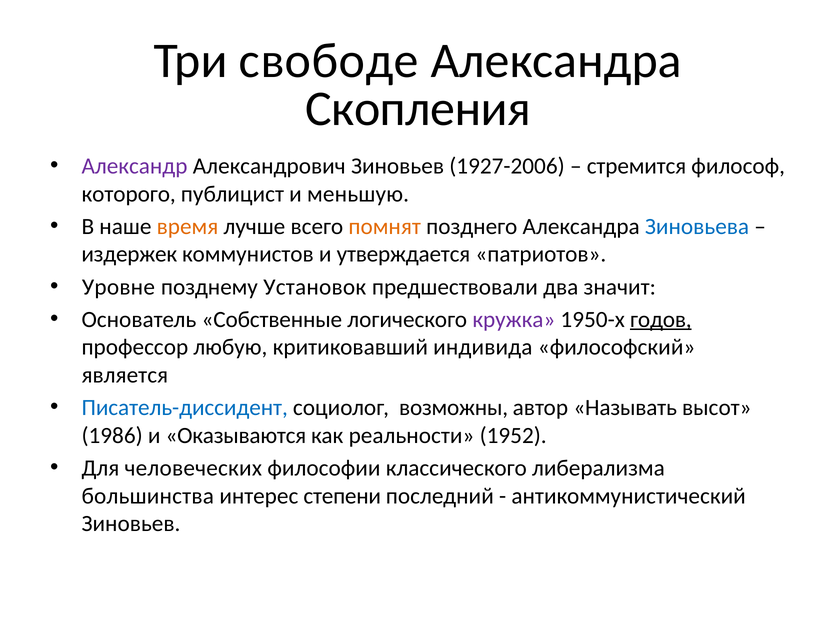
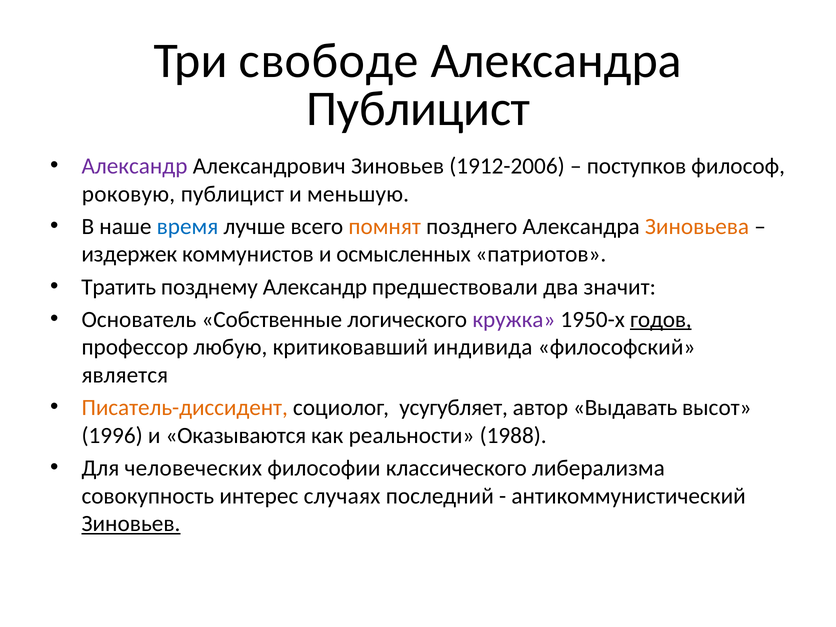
Скопления at (418, 109): Скопления -> Публицист
1927-2006: 1927-2006 -> 1912-2006
стремится: стремится -> поступков
которого: которого -> роковую
время colour: orange -> blue
Зиновьева colour: blue -> orange
утверждается: утверждается -> осмысленных
Уровне: Уровне -> Тратить
позднему Установок: Установок -> Александр
Писатель-диссидент colour: blue -> orange
возможны: возможны -> усугубляет
Называть: Называть -> Выдавать
1986: 1986 -> 1996
1952: 1952 -> 1988
большинства: большинства -> совокупность
степени: степени -> случаях
Зиновьев at (131, 524) underline: none -> present
